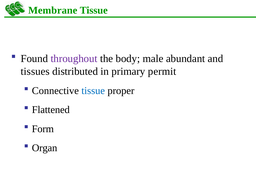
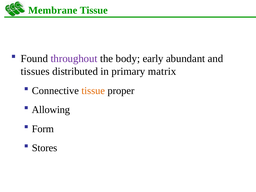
male: male -> early
permit: permit -> matrix
tissue at (93, 91) colour: blue -> orange
Flattened: Flattened -> Allowing
Organ: Organ -> Stores
